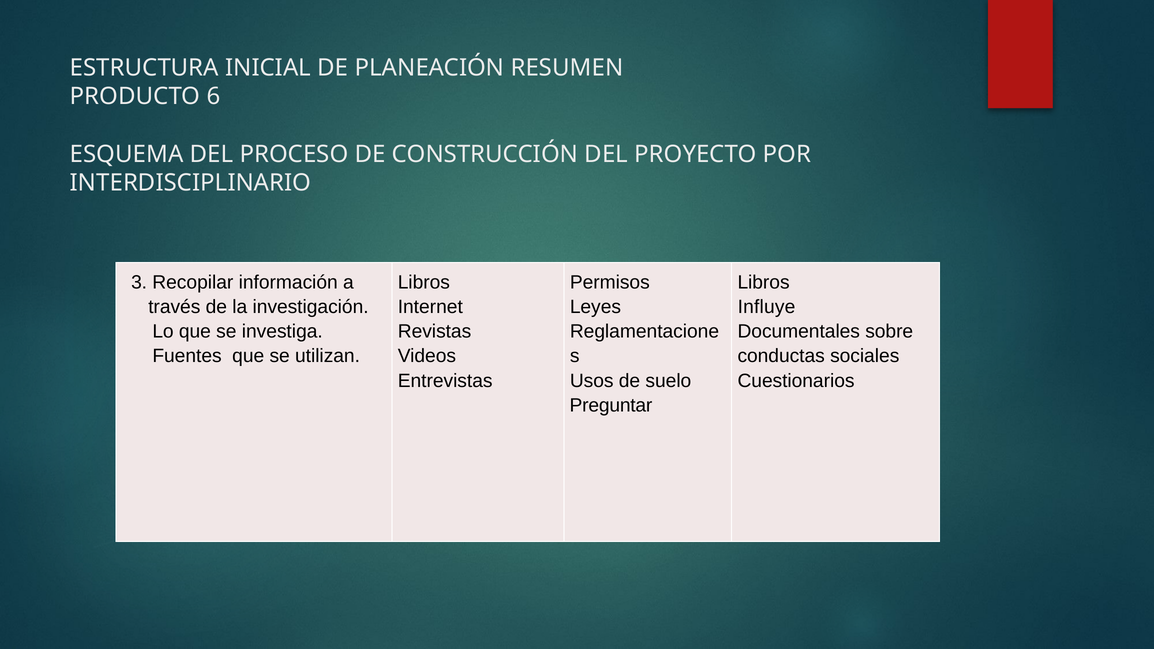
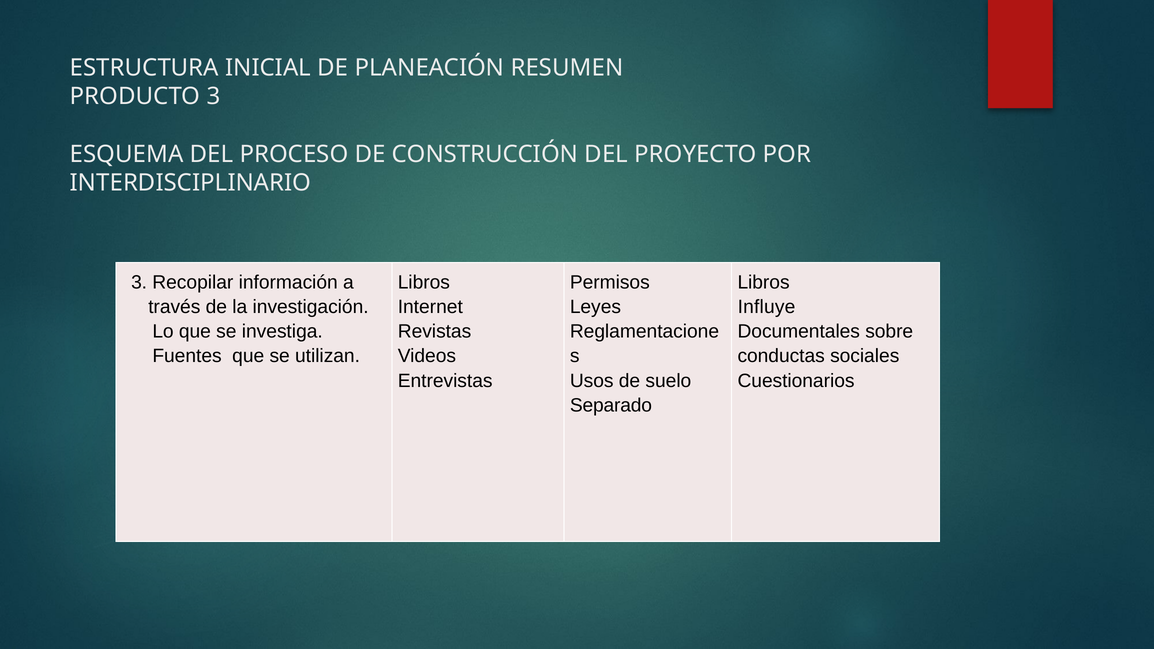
PRODUCTO 6: 6 -> 3
Preguntar: Preguntar -> Separado
